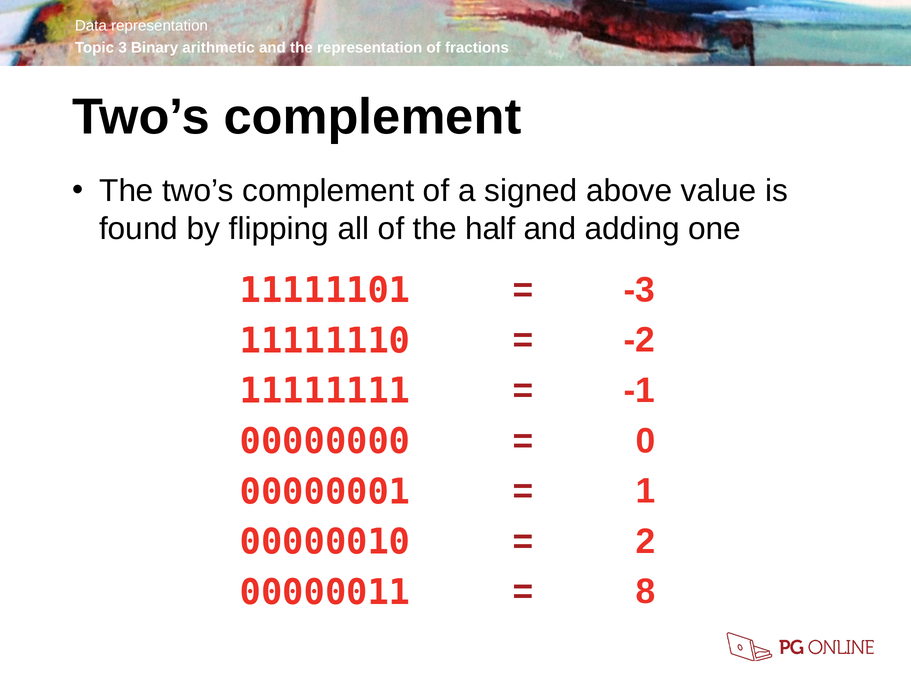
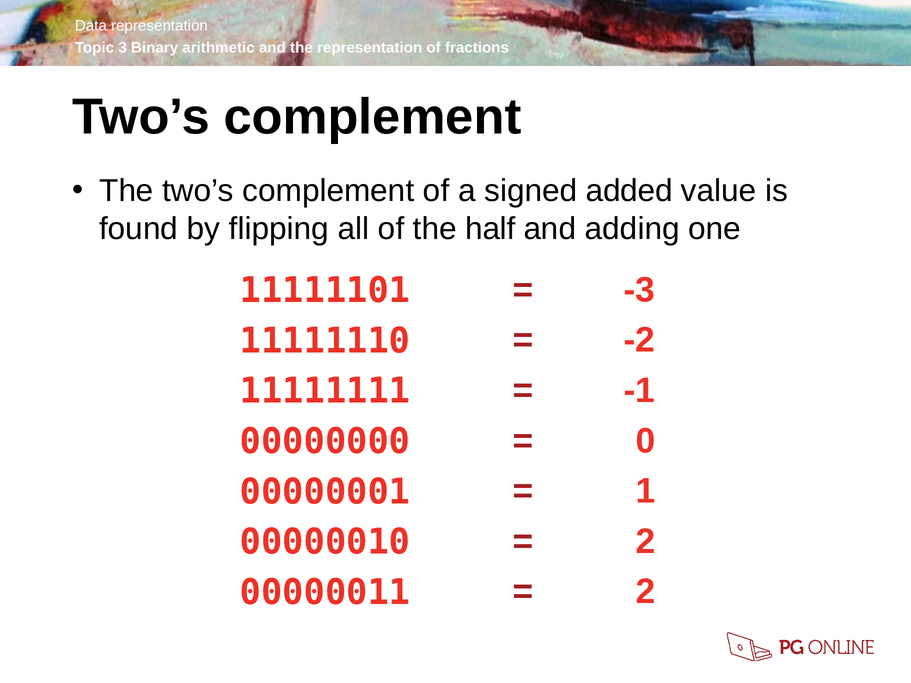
above: above -> added
8 at (645, 592): 8 -> 2
